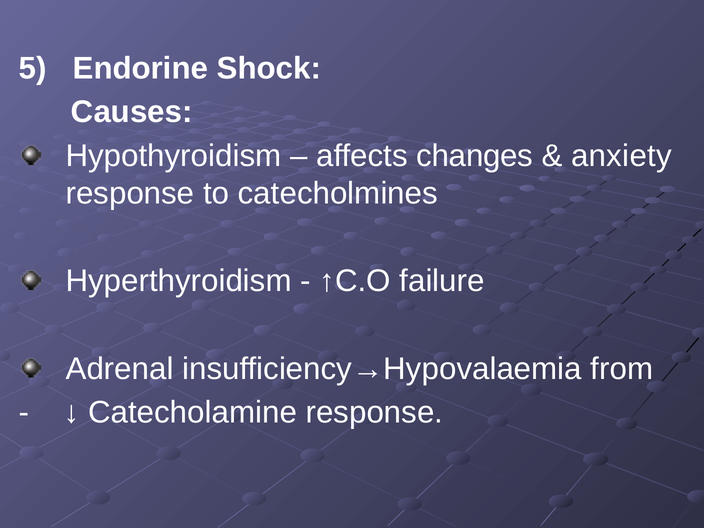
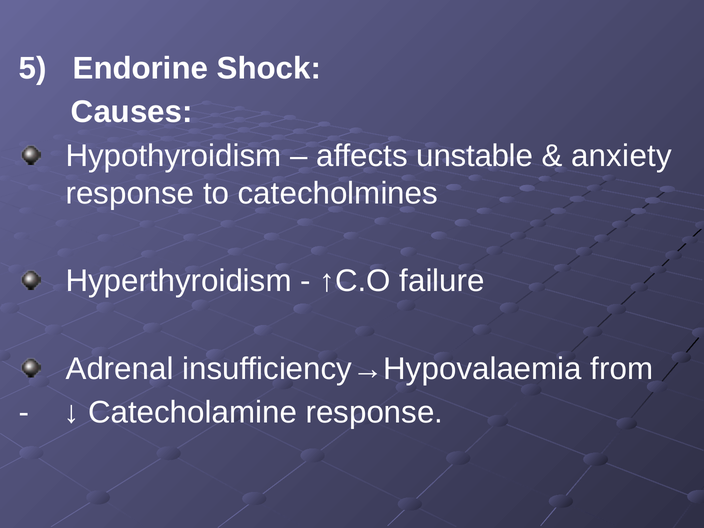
changes: changes -> unstable
